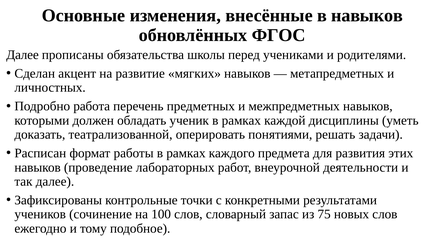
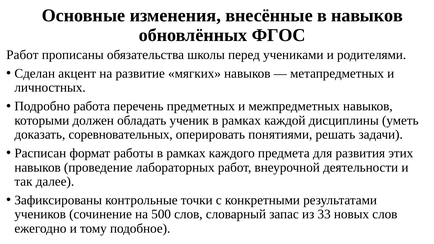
Далее at (23, 55): Далее -> Работ
театрализованной: театрализованной -> соревновательных
100: 100 -> 500
75: 75 -> 33
